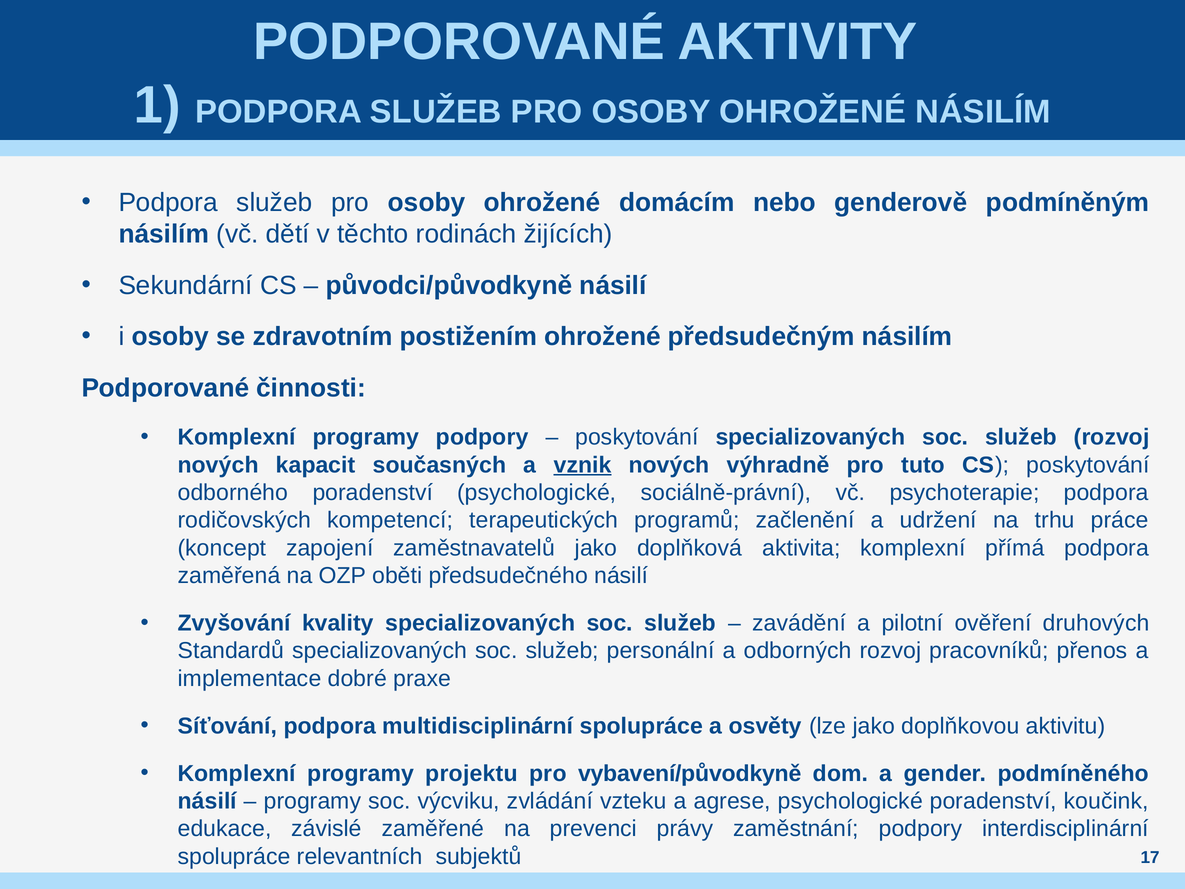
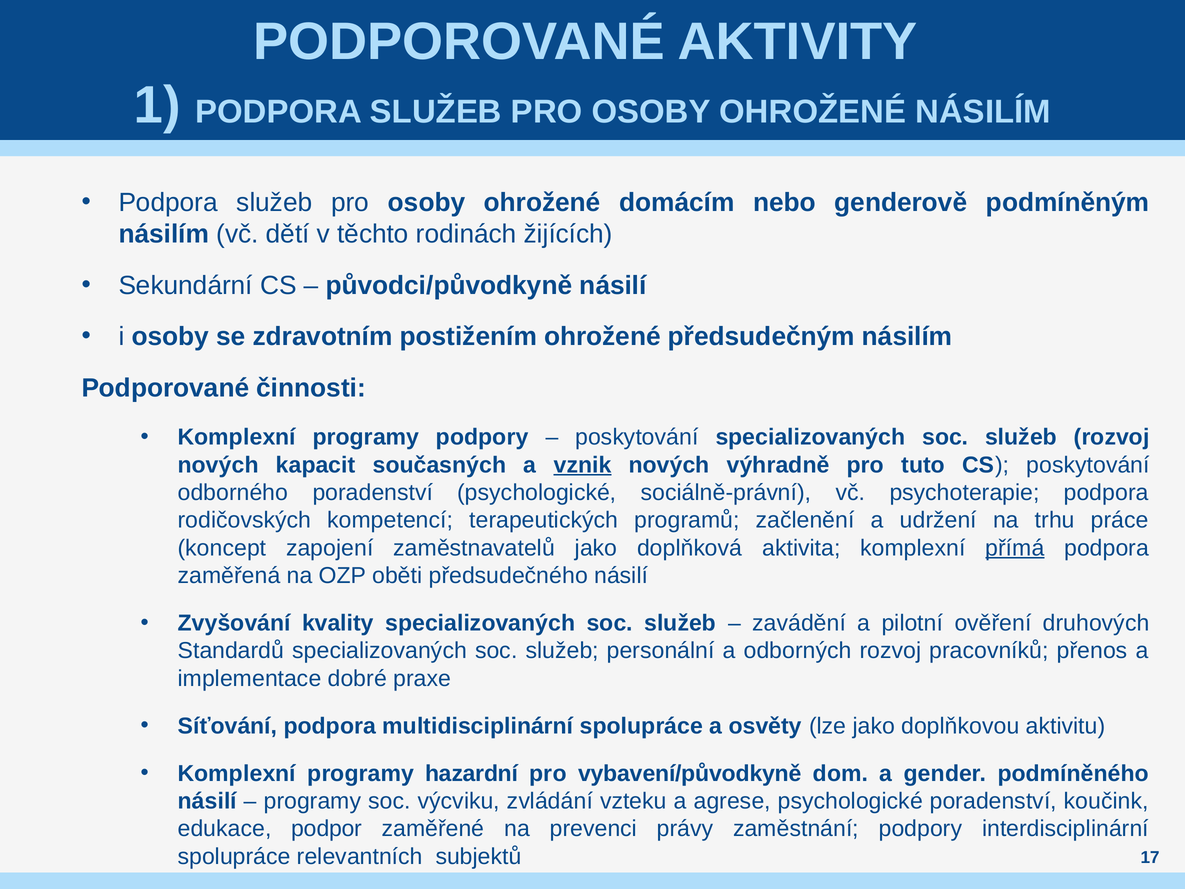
přímá underline: none -> present
projektu: projektu -> hazardní
závislé: závislé -> podpor
